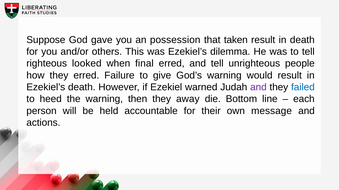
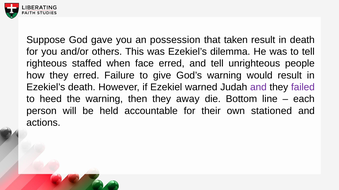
looked: looked -> staffed
final: final -> face
failed colour: blue -> purple
message: message -> stationed
